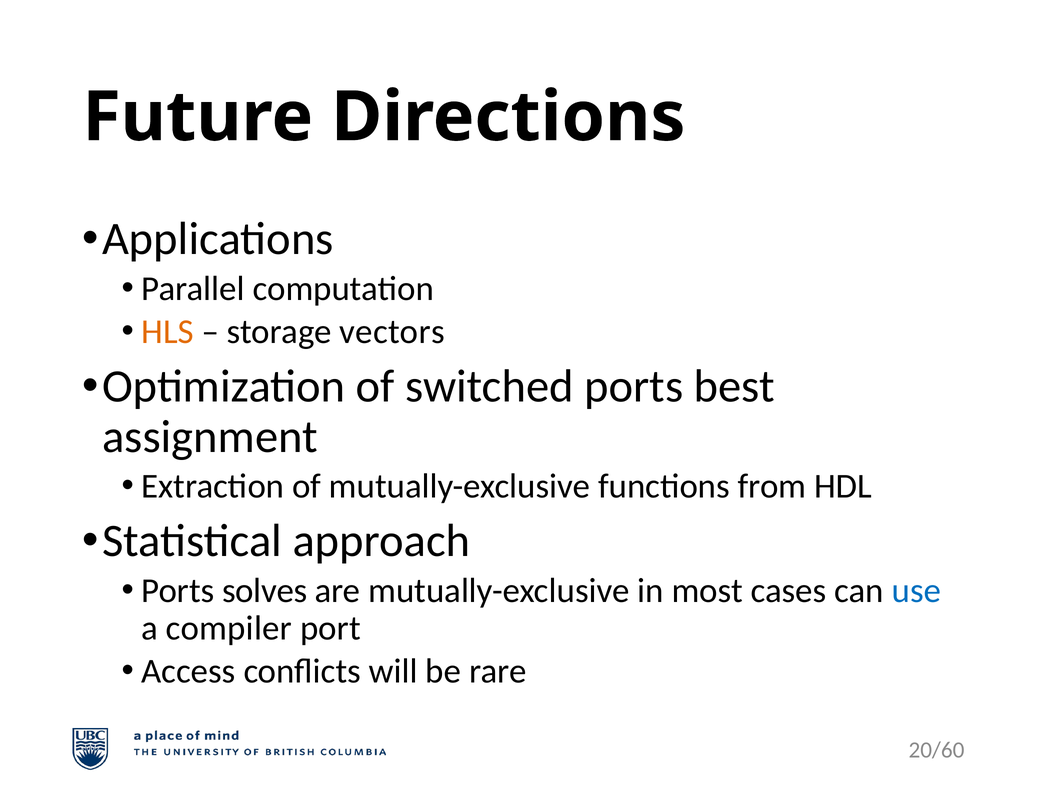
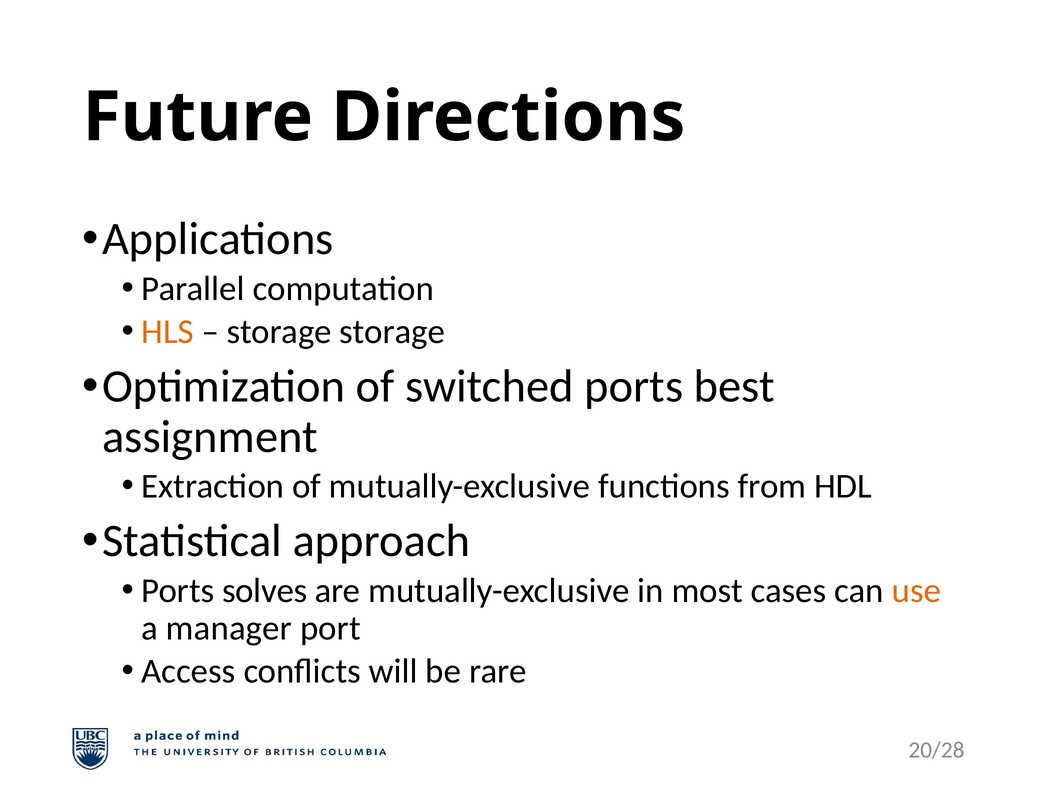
storage vectors: vectors -> storage
use colour: blue -> orange
compiler: compiler -> manager
20/60: 20/60 -> 20/28
